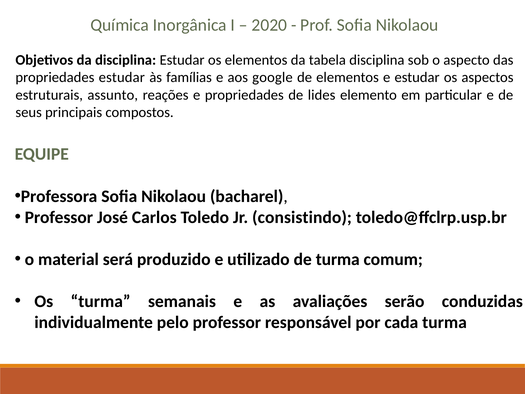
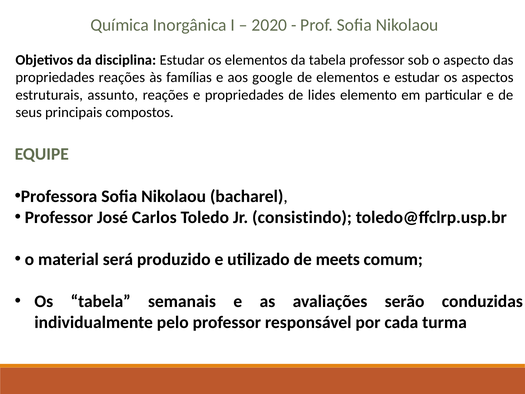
tabela disciplina: disciplina -> professor
propriedades estudar: estudar -> reações
de turma: turma -> meets
Os turma: turma -> tabela
